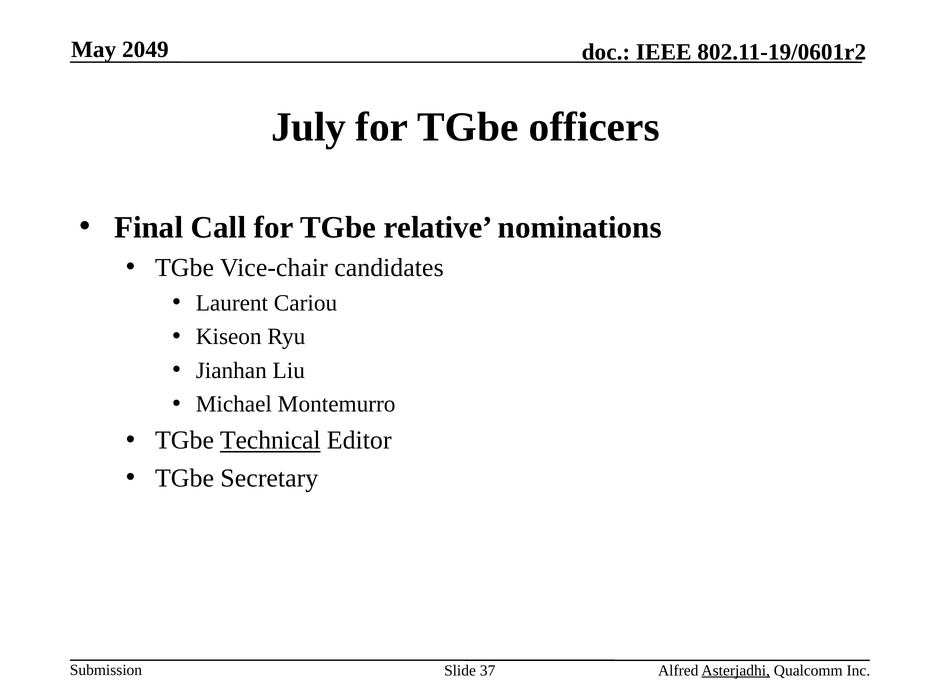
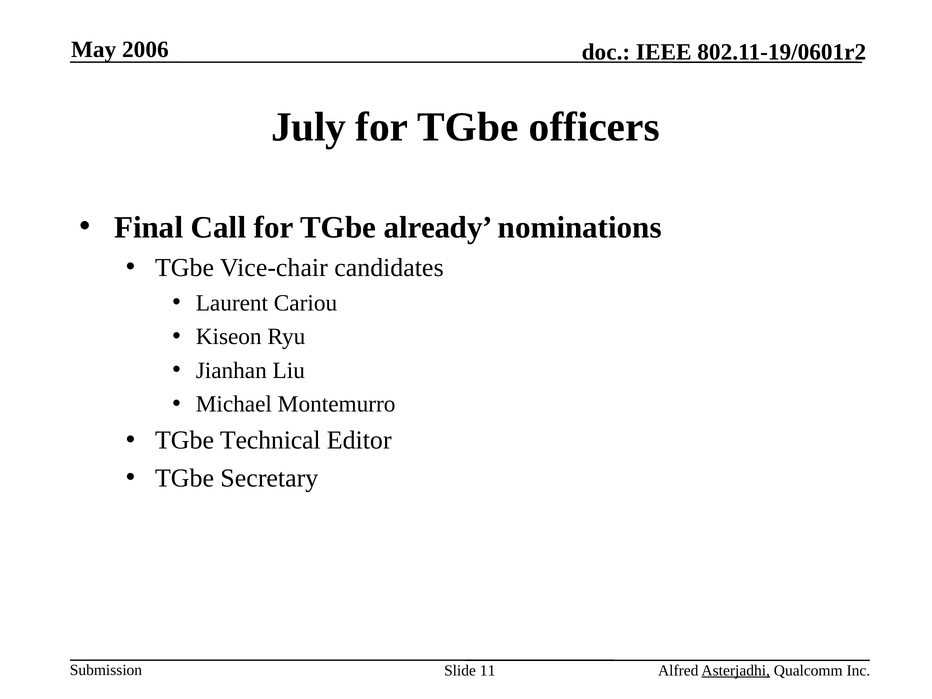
2049: 2049 -> 2006
relative: relative -> already
Technical underline: present -> none
37: 37 -> 11
